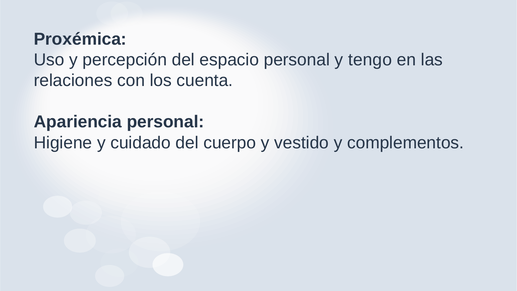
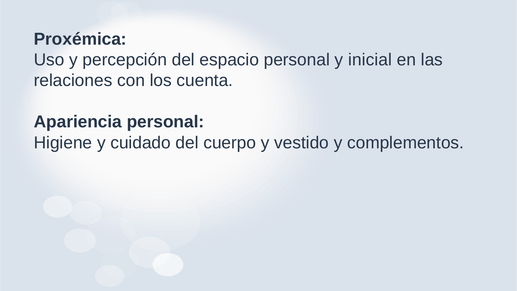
tengo: tengo -> inicial
